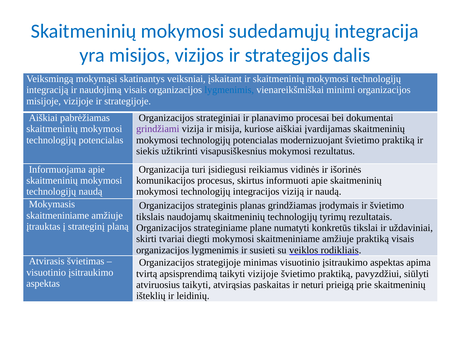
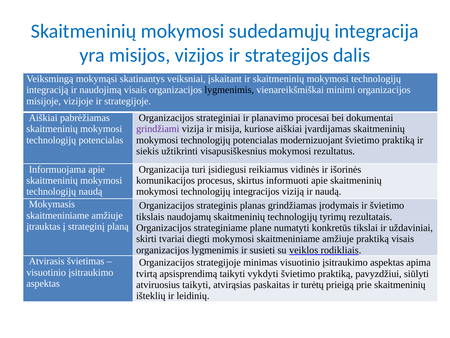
lygmenimis at (229, 90) colour: blue -> black
taikyti vizijoje: vizijoje -> vykdyti
neturi: neturi -> turėtų
